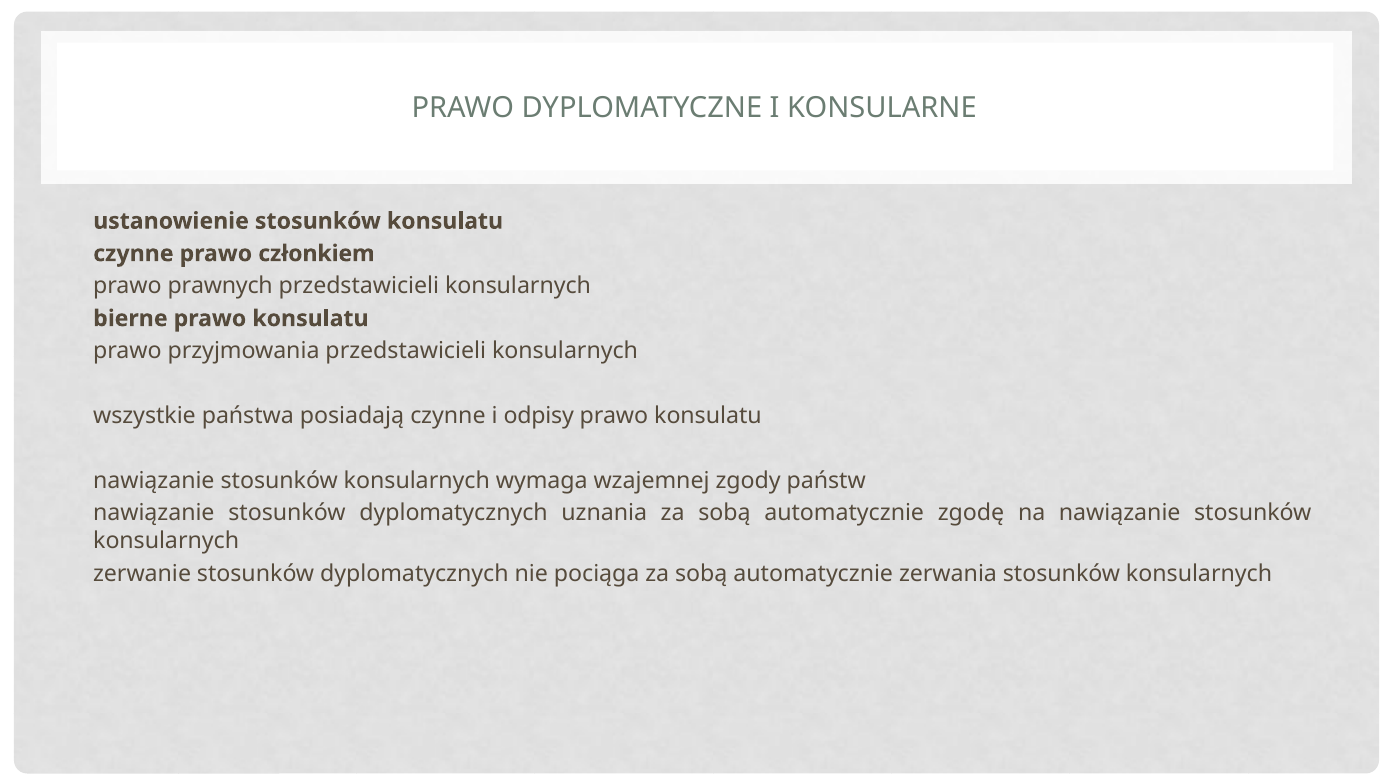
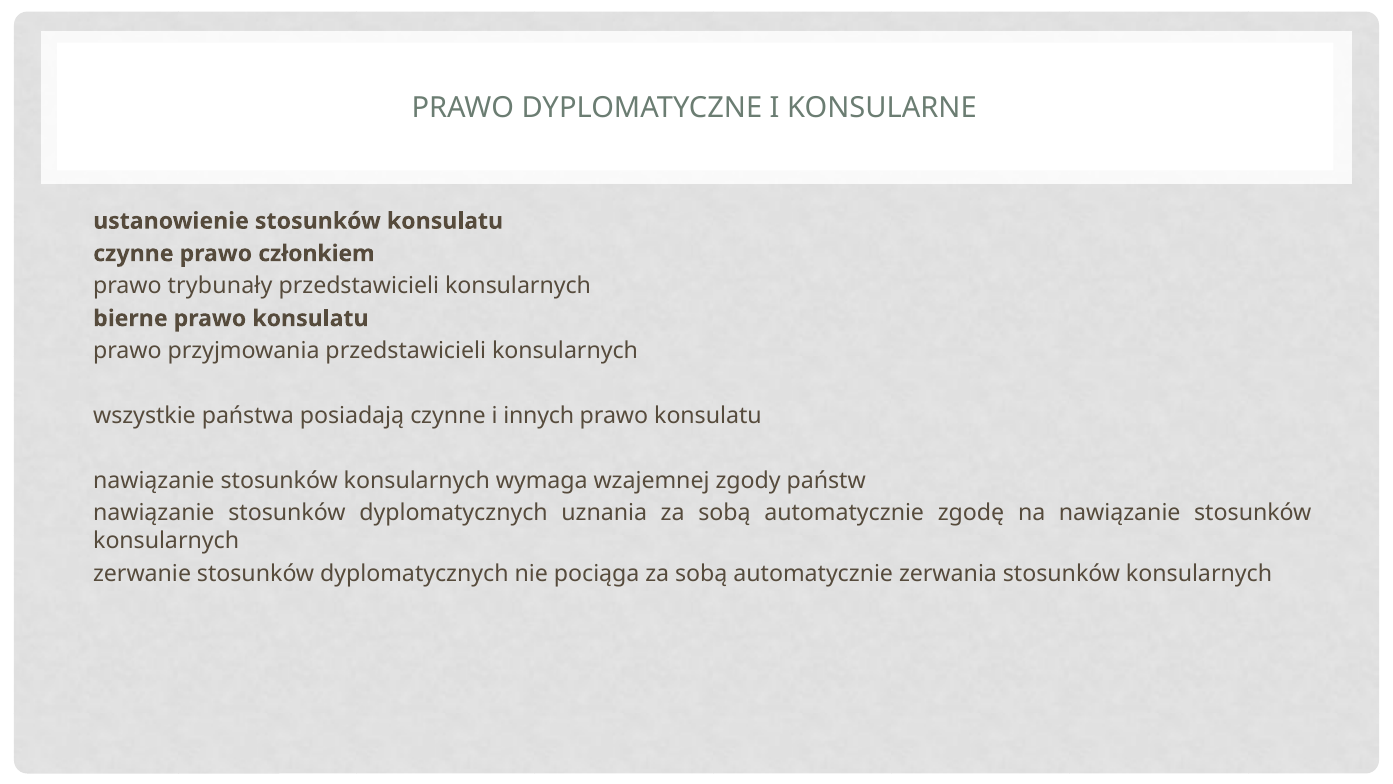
prawnych: prawnych -> trybunały
odpisy: odpisy -> innych
